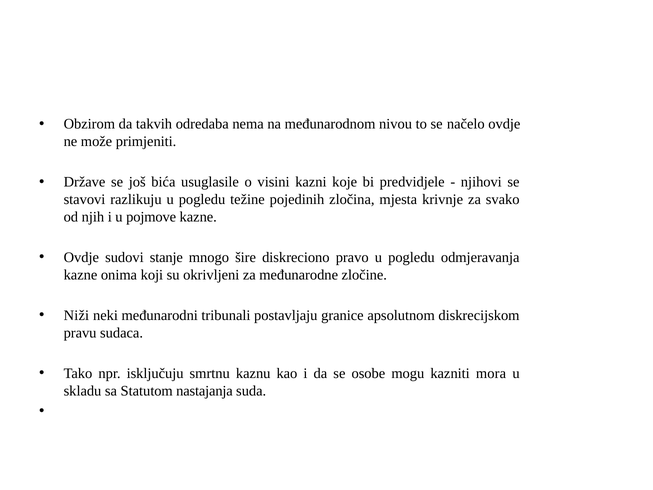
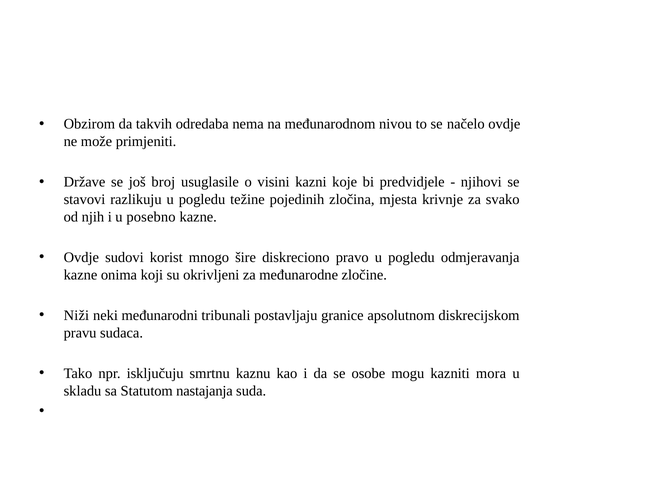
bića: bića -> broj
pojmove: pojmove -> posebno
stanje: stanje -> korist
